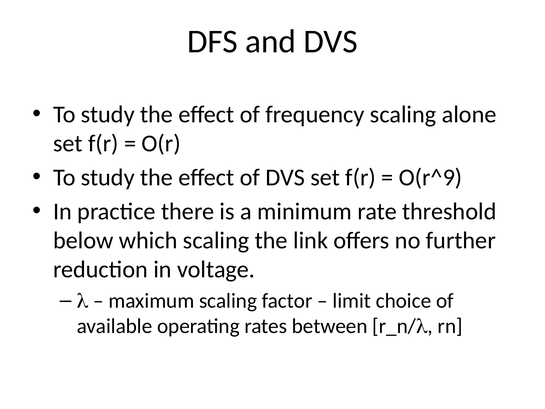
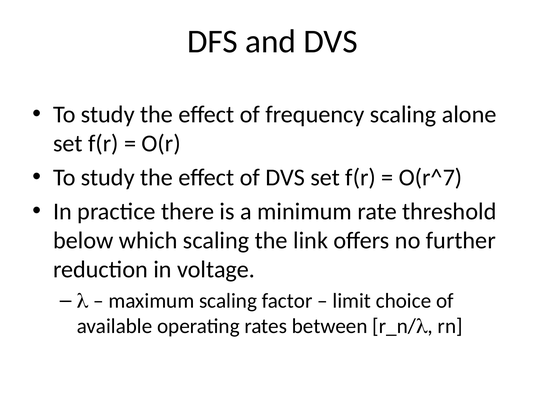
O(r^9: O(r^9 -> O(r^7
